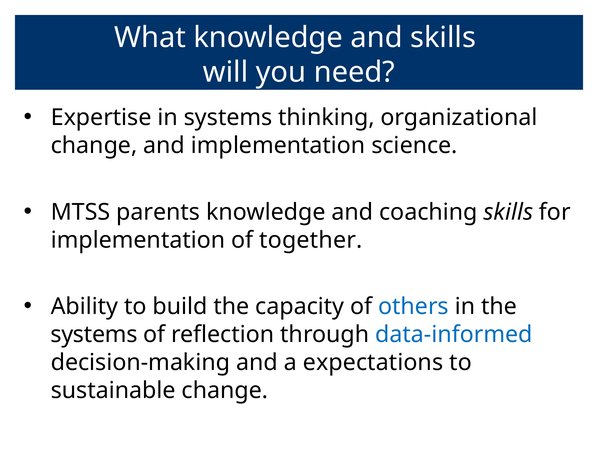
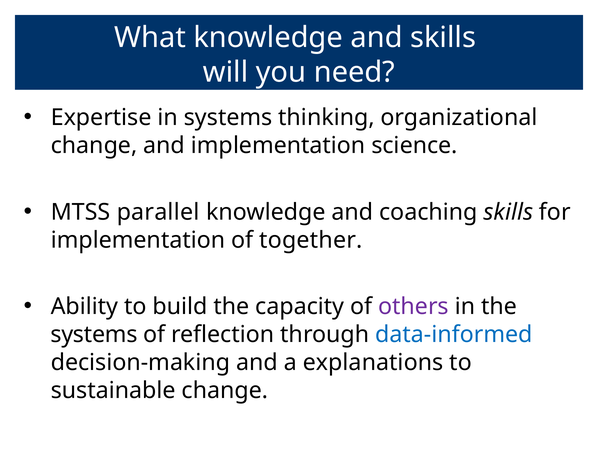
parents: parents -> parallel
others colour: blue -> purple
expectations: expectations -> explanations
